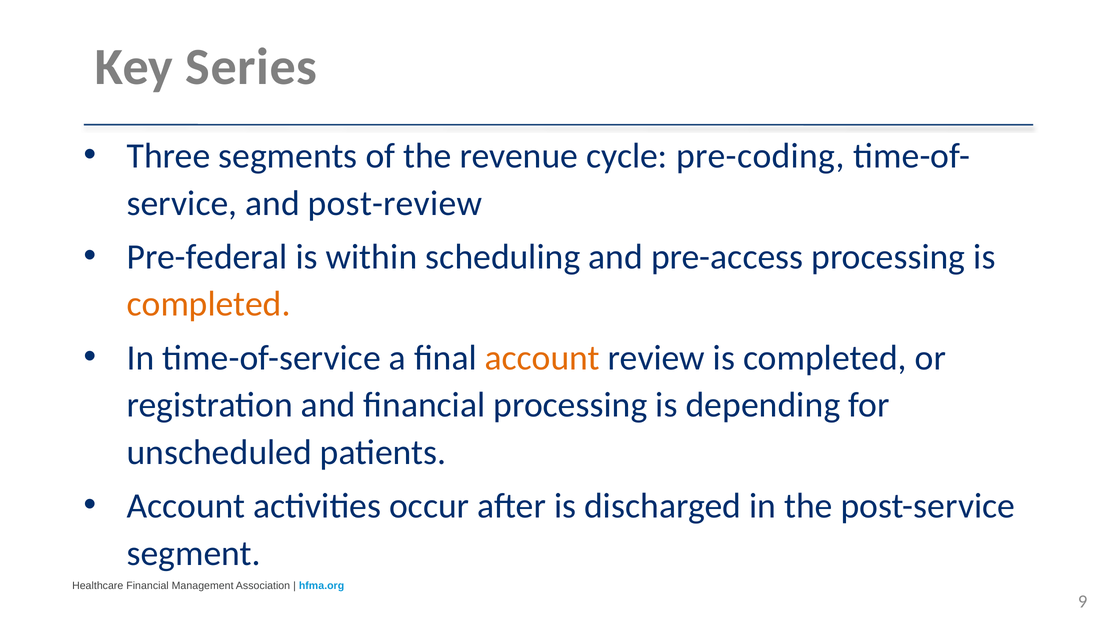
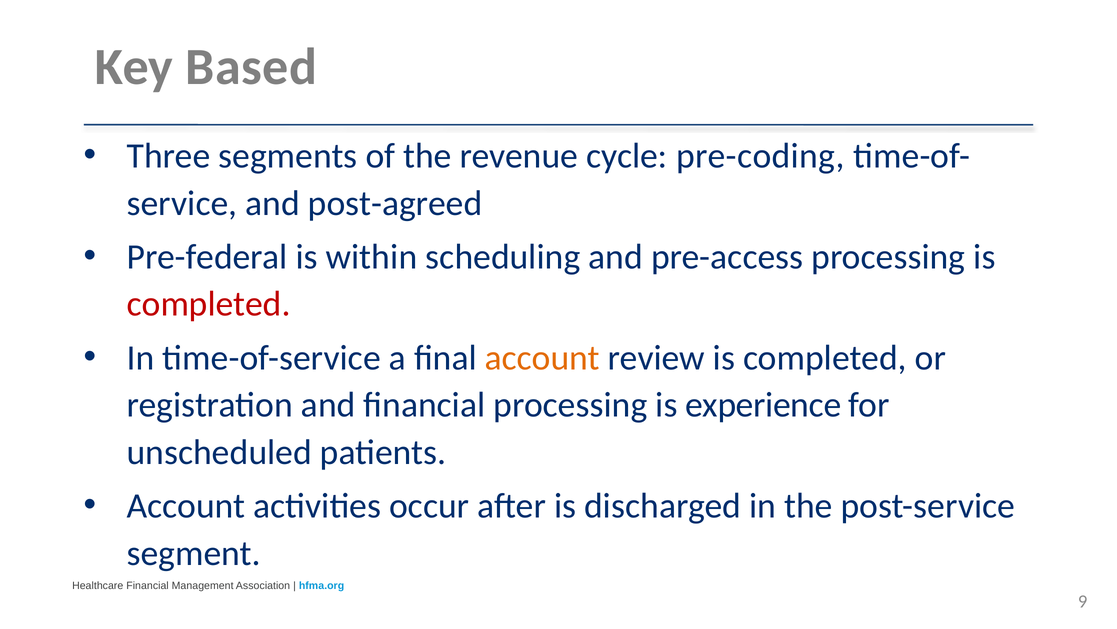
Series: Series -> Based
post-review: post-review -> post-agreed
completed at (209, 304) colour: orange -> red
depending: depending -> experience
